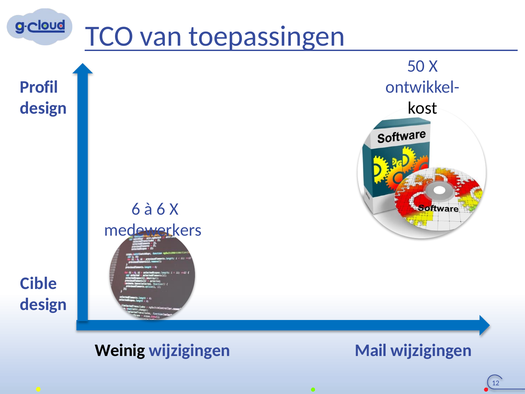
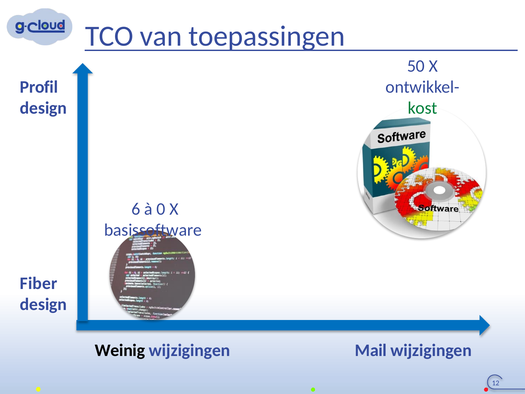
kost colour: black -> green
à 6: 6 -> 0
medewerkers: medewerkers -> basissoftware
Cible: Cible -> Fiber
